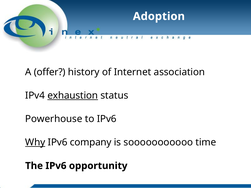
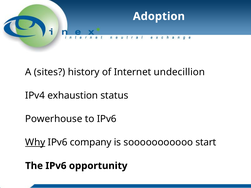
offer: offer -> sites
association: association -> undecillion
exhaustion underline: present -> none
time: time -> start
